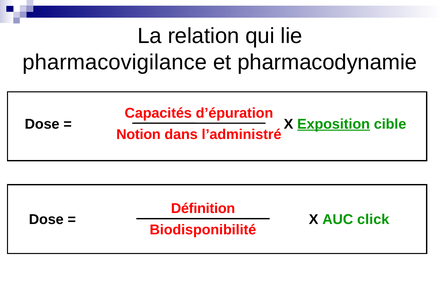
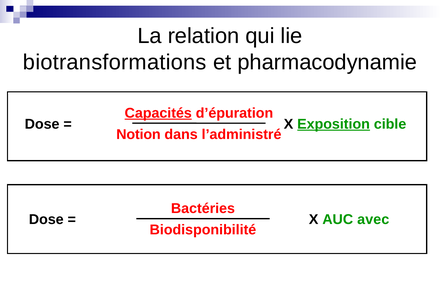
pharmacovigilance: pharmacovigilance -> biotransformations
Capacités underline: none -> present
Définition: Définition -> Bactéries
click: click -> avec
